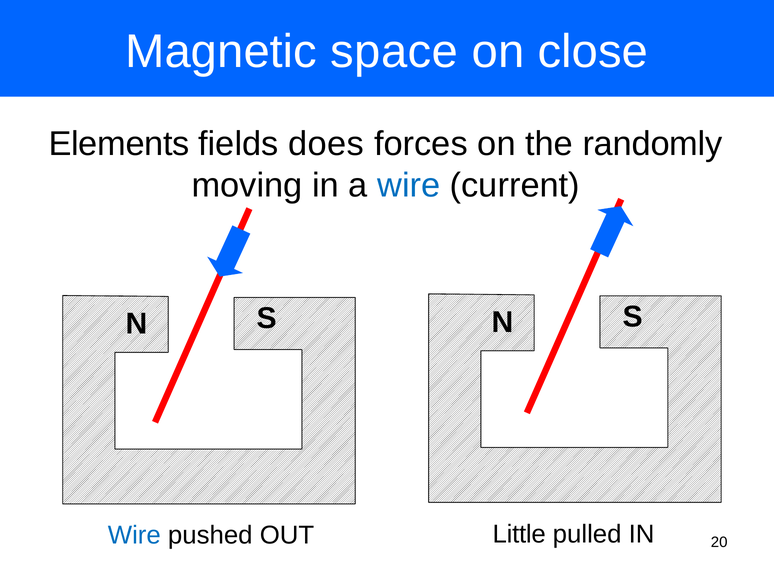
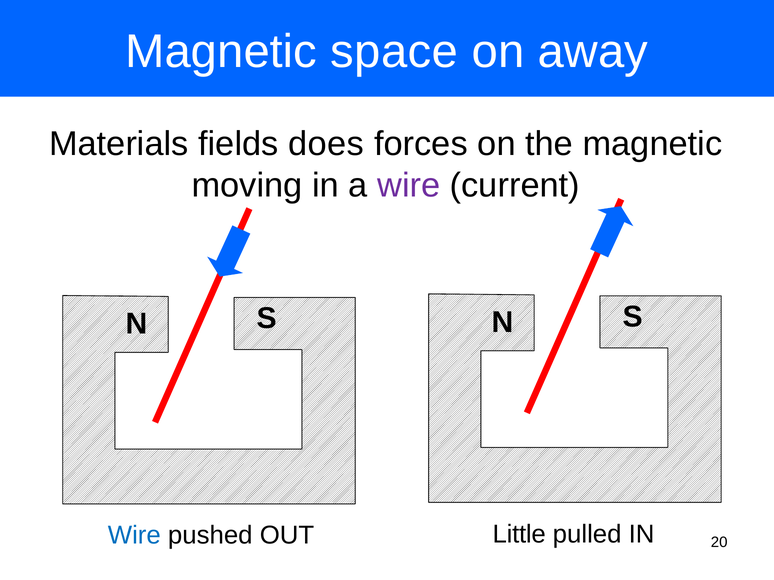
close: close -> away
Elements: Elements -> Materials
the randomly: randomly -> magnetic
wire at (409, 186) colour: blue -> purple
